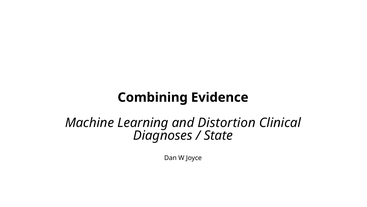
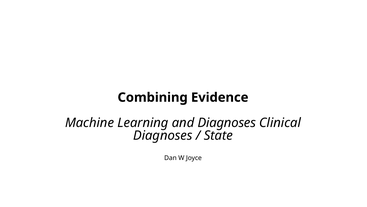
and Distortion: Distortion -> Diagnoses
